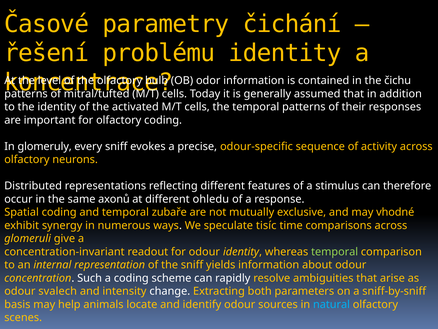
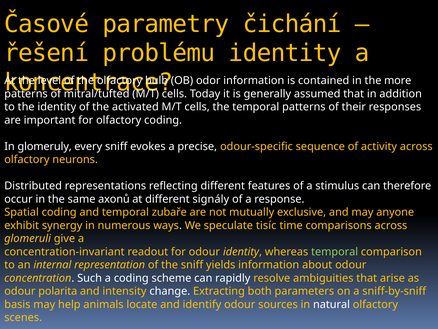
čichu: čichu -> more
ohledu: ohledu -> signály
vhodné: vhodné -> anyone
svalech: svalech -> polarita
natural colour: light blue -> white
